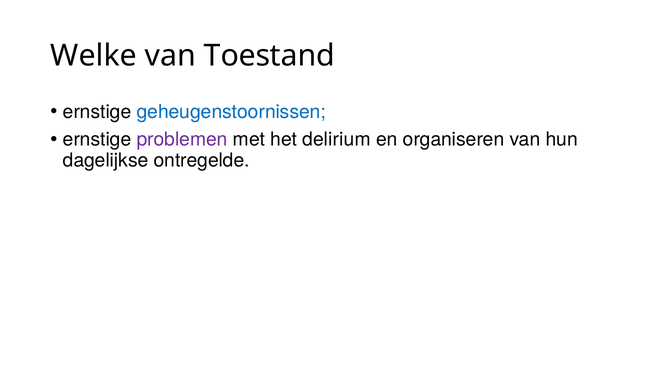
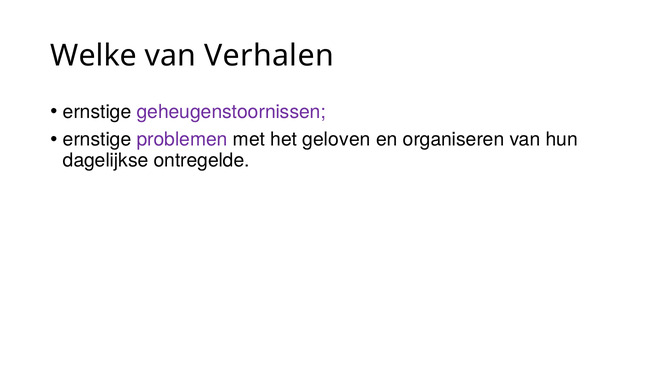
Toestand: Toestand -> Verhalen
geheugenstoornissen colour: blue -> purple
delirium: delirium -> geloven
